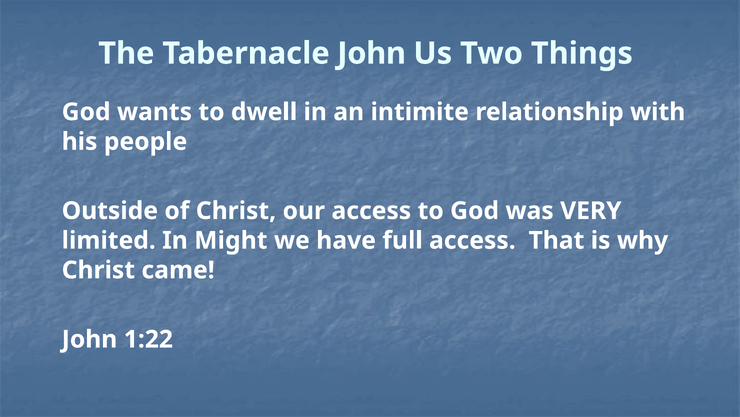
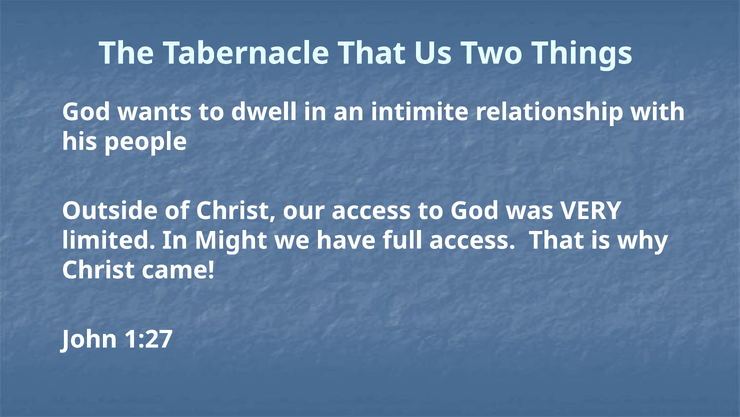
Tabernacle John: John -> That
1:22: 1:22 -> 1:27
